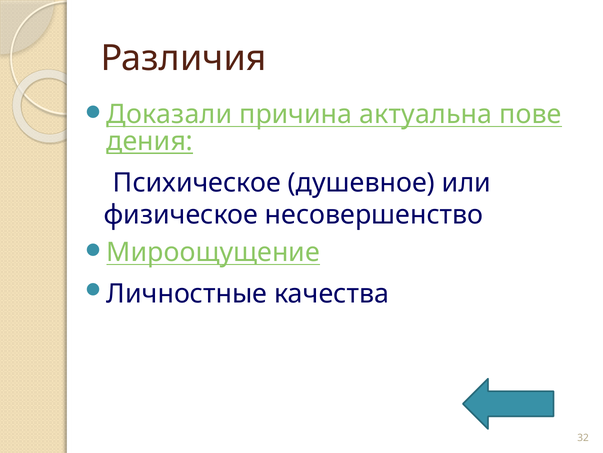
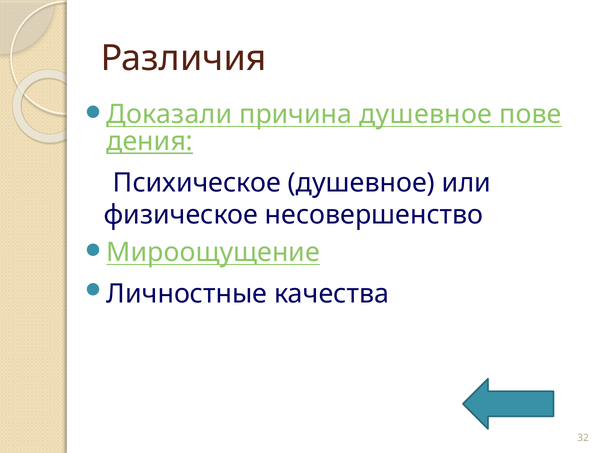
причина актуальна: актуальна -> душевное
